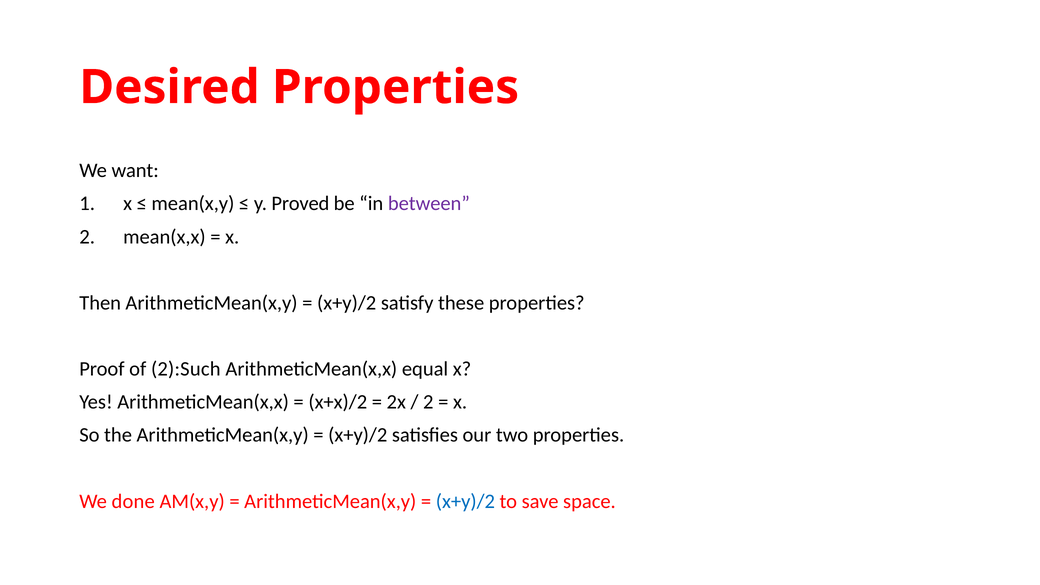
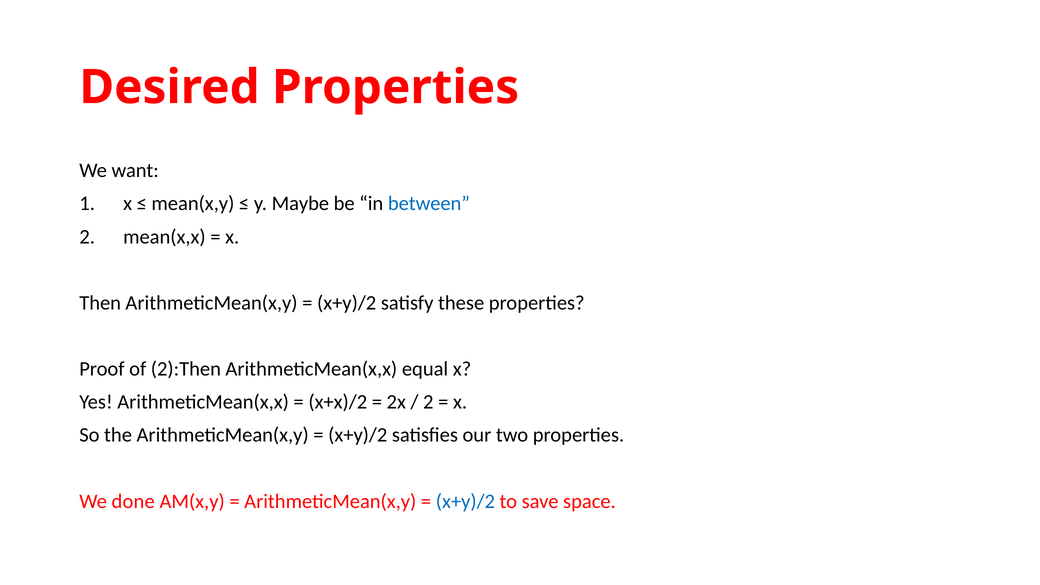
Proved: Proved -> Maybe
between colour: purple -> blue
2):Such: 2):Such -> 2):Then
